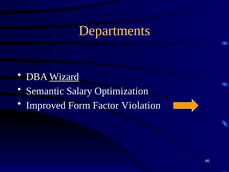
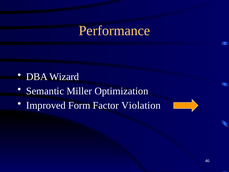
Departments: Departments -> Performance
Wizard underline: present -> none
Salary: Salary -> Miller
